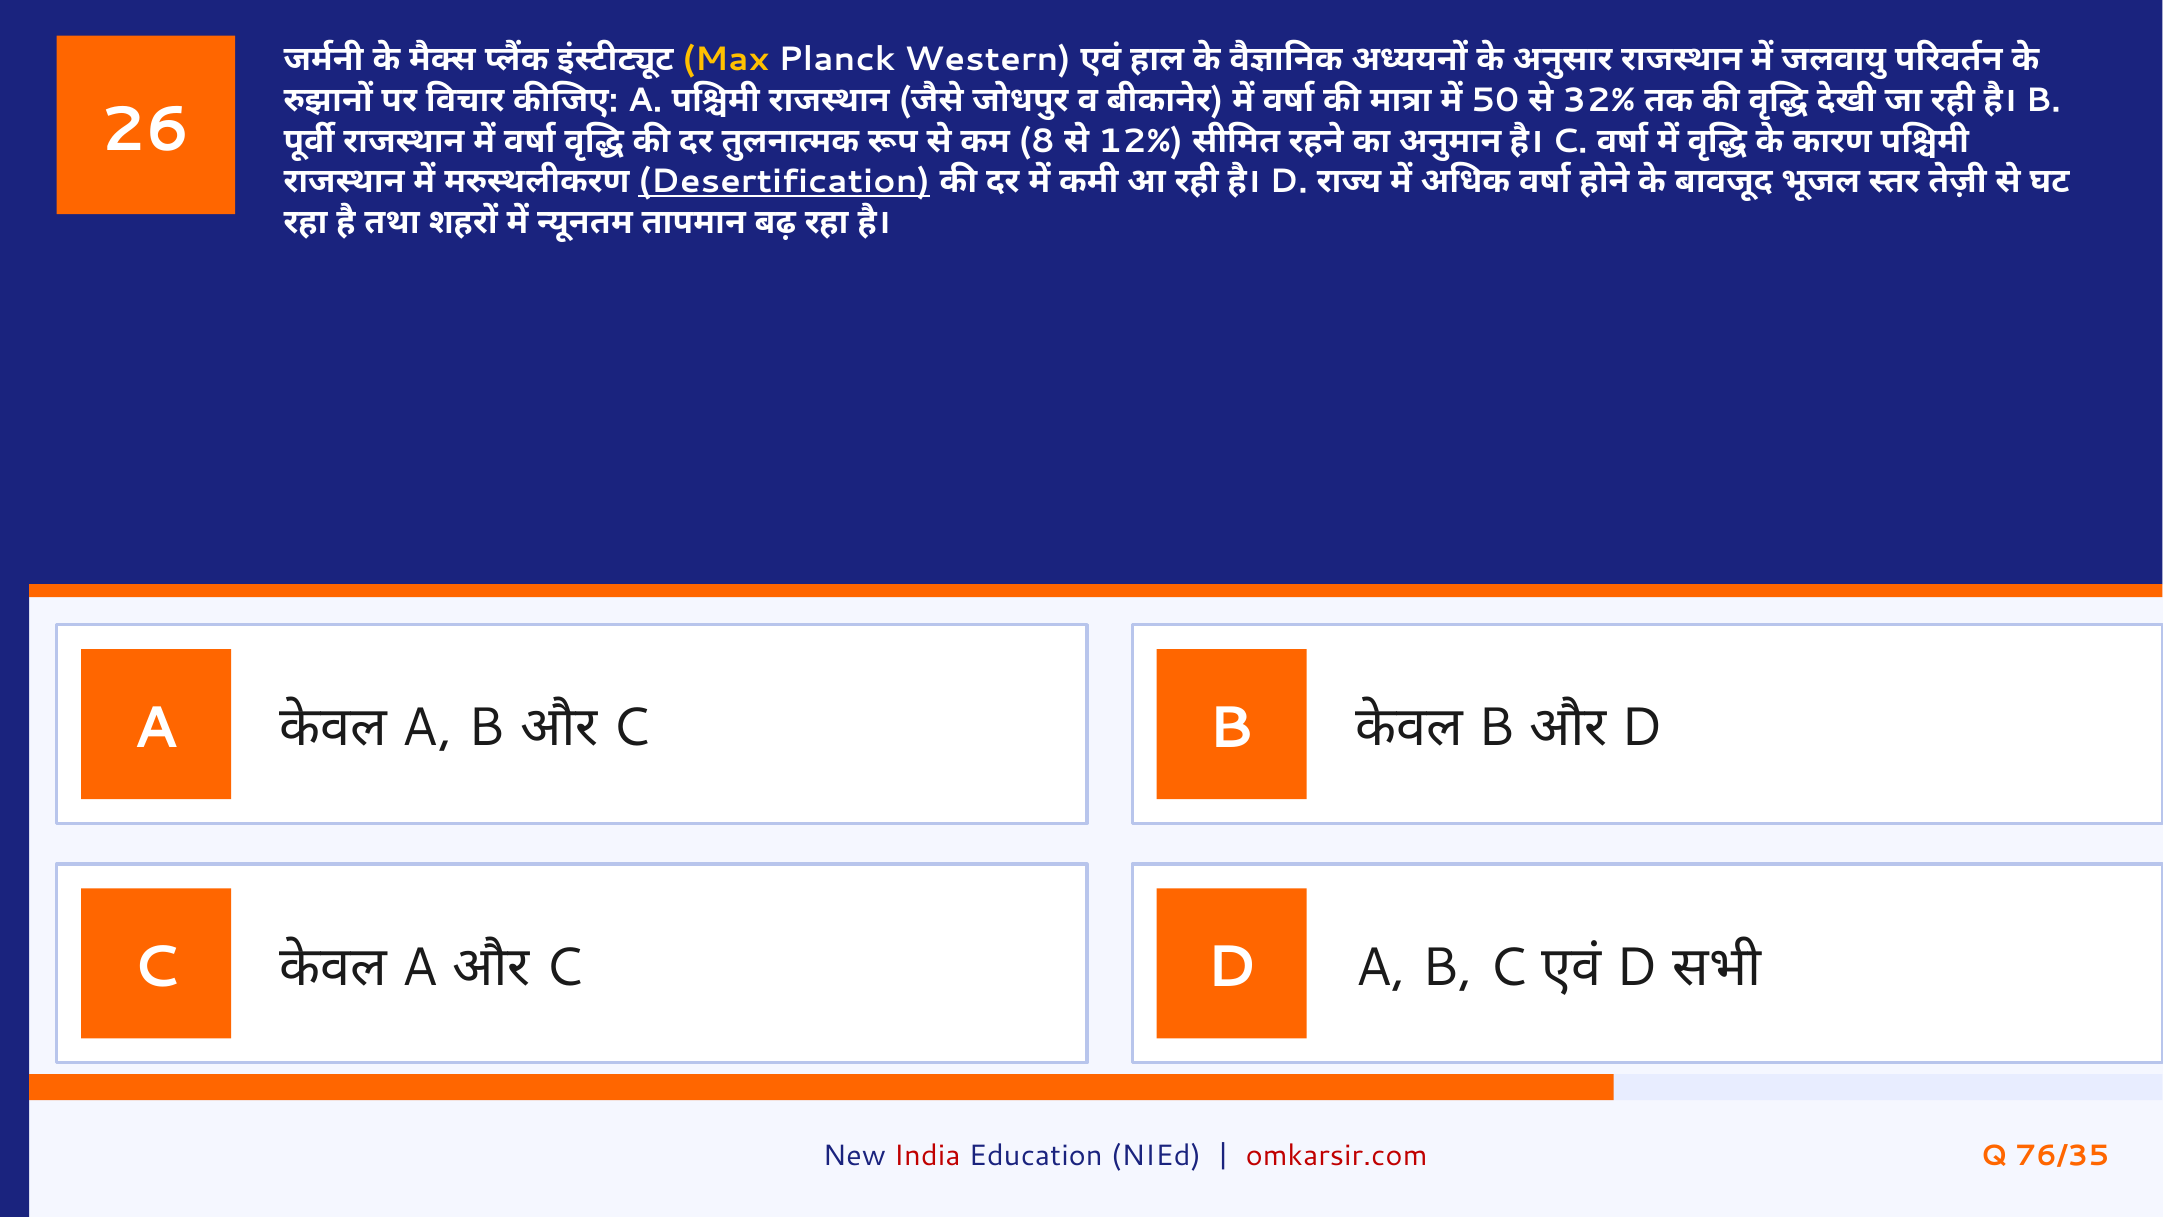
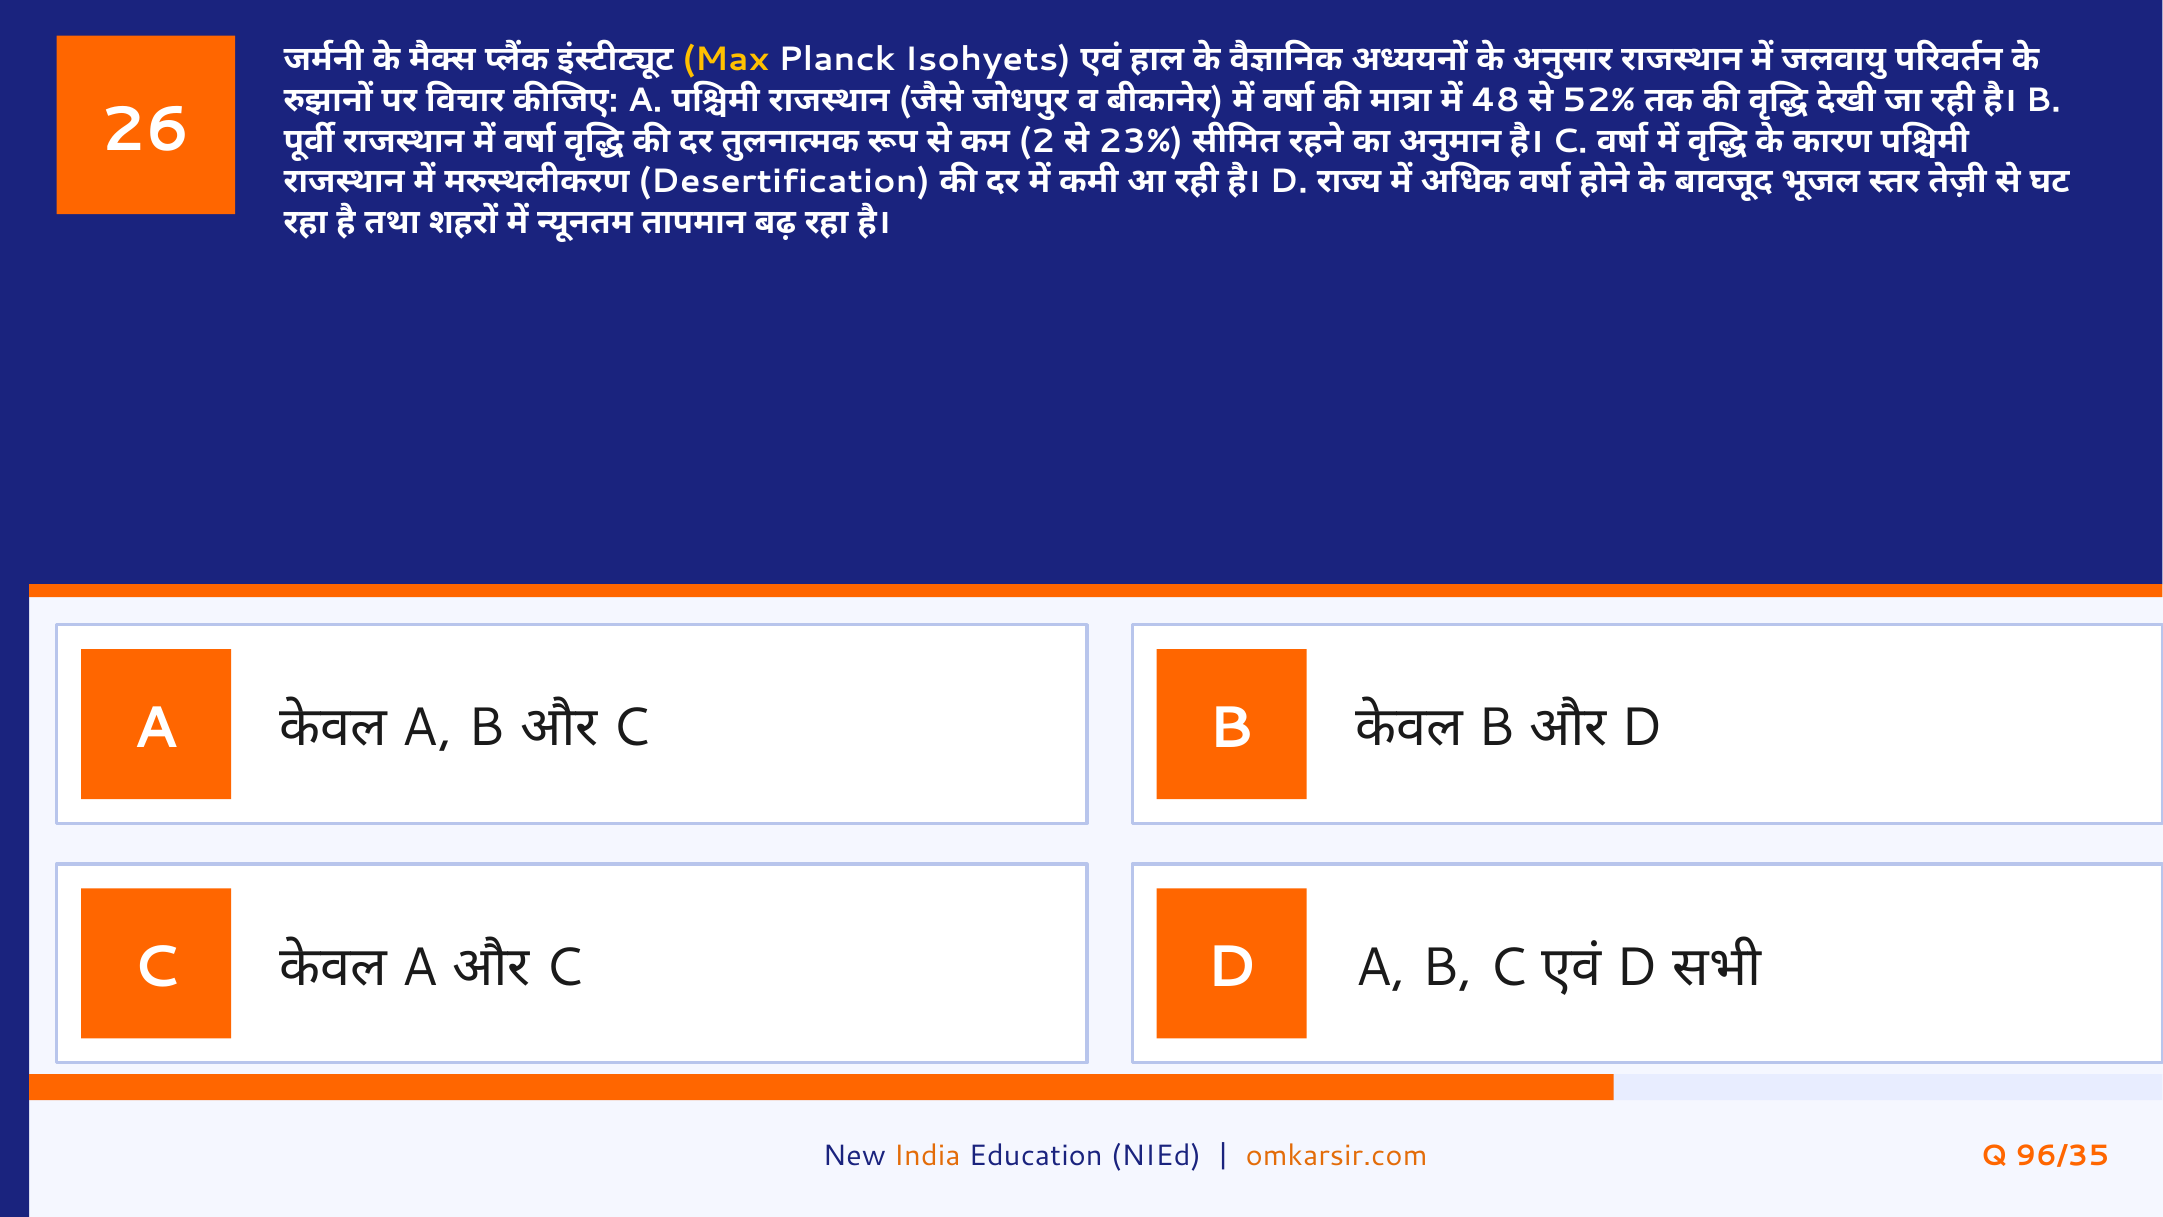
Western: Western -> Isohyets
50: 50 -> 48
32%: 32% -> 52%
8: 8 -> 2
12%: 12% -> 23%
Desertification underline: present -> none
India colour: red -> orange
omkarsir.com colour: red -> orange
76/35: 76/35 -> 96/35
